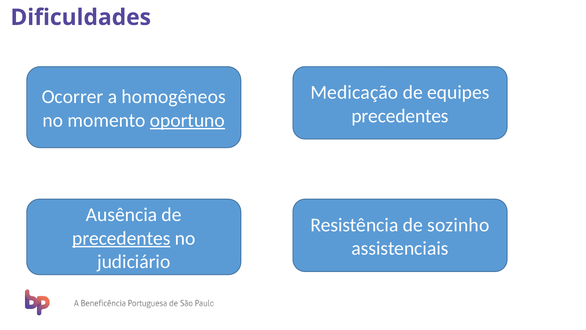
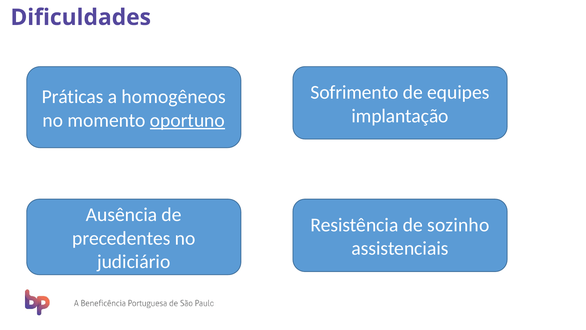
Medicação: Medicação -> Sofrimento
Ocorrer: Ocorrer -> Práticas
precedentes at (400, 116): precedentes -> implantação
precedentes at (121, 238) underline: present -> none
